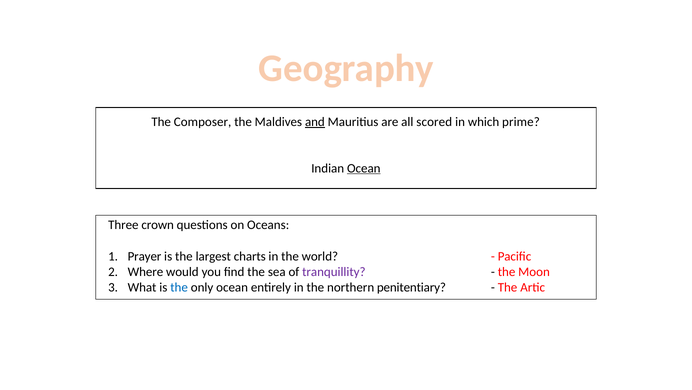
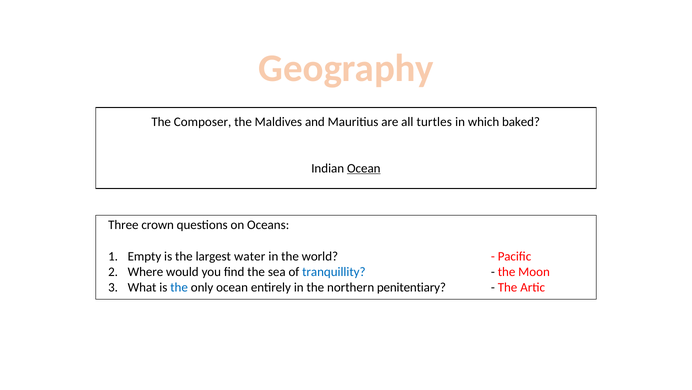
and underline: present -> none
scored: scored -> turtles
prime: prime -> baked
Prayer: Prayer -> Empty
charts: charts -> water
tranquillity colour: purple -> blue
